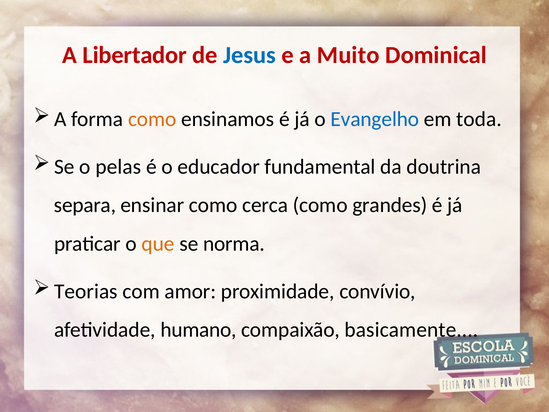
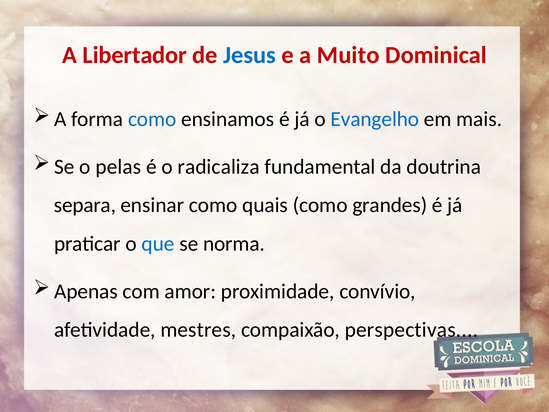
como at (152, 119) colour: orange -> blue
toda: toda -> mais
educador: educador -> radicaliza
cerca: cerca -> quais
que colour: orange -> blue
Teorias: Teorias -> Apenas
humano: humano -> mestres
basicamente: basicamente -> perspectivas
